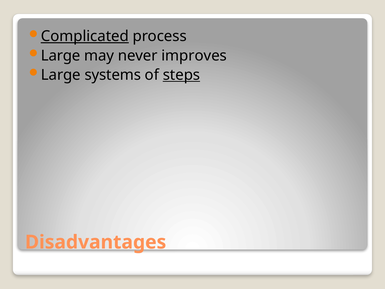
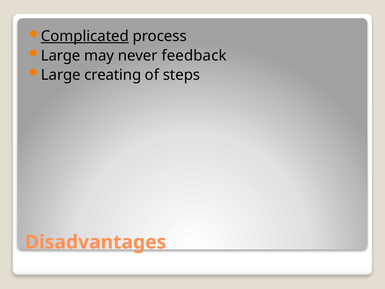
improves: improves -> feedback
systems: systems -> creating
steps underline: present -> none
